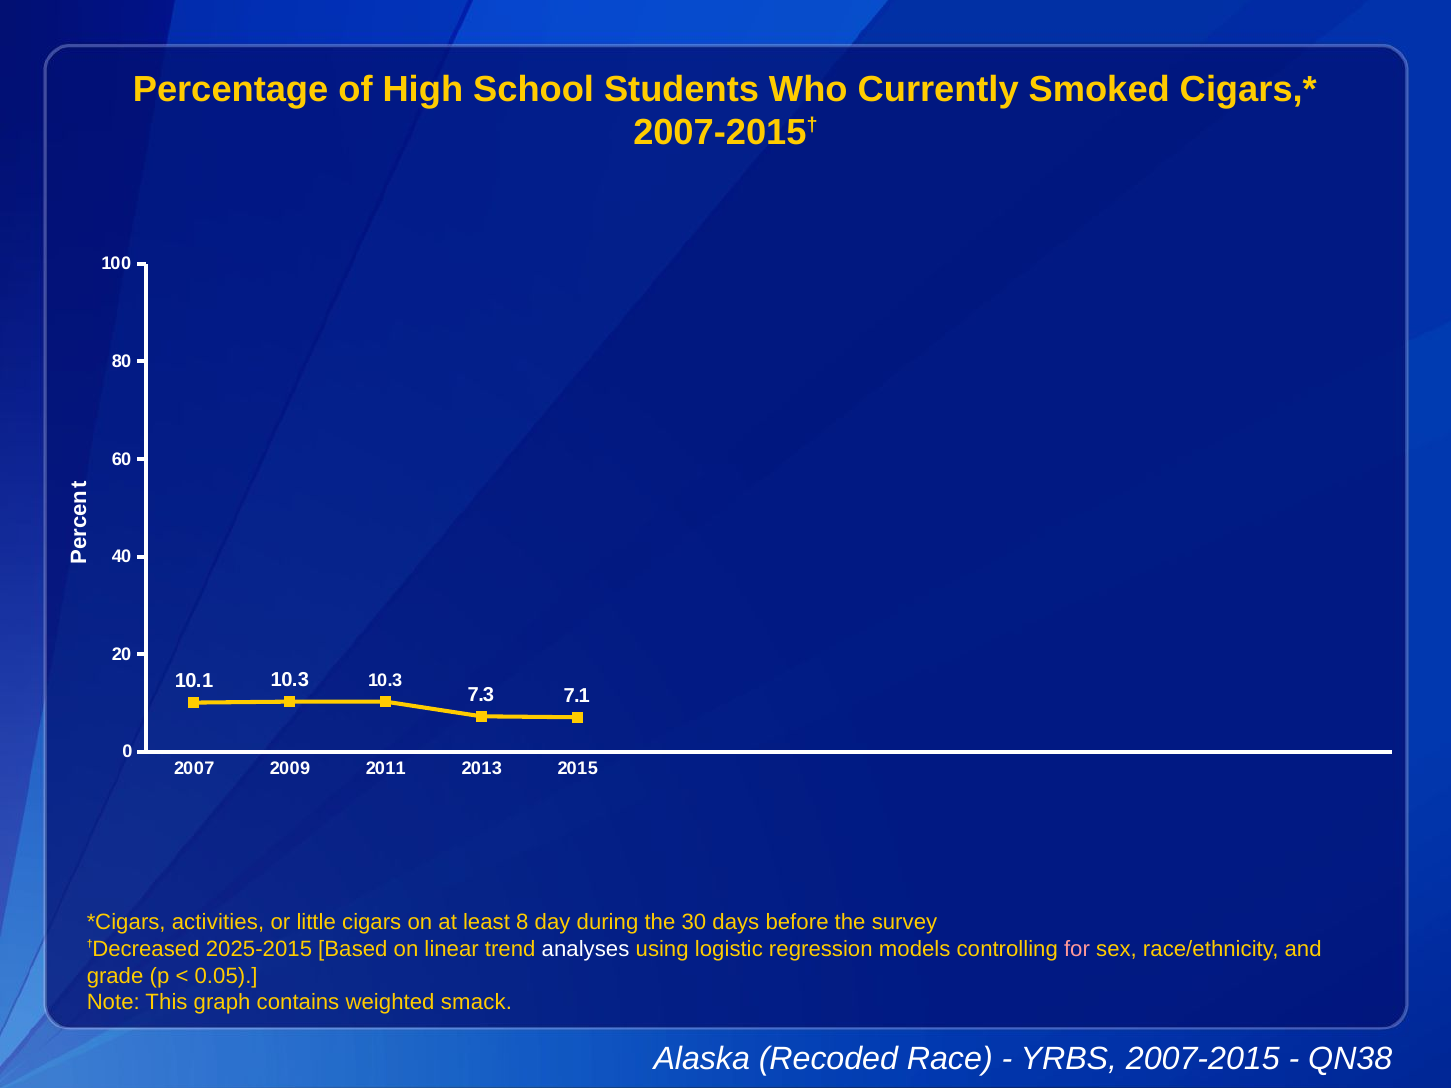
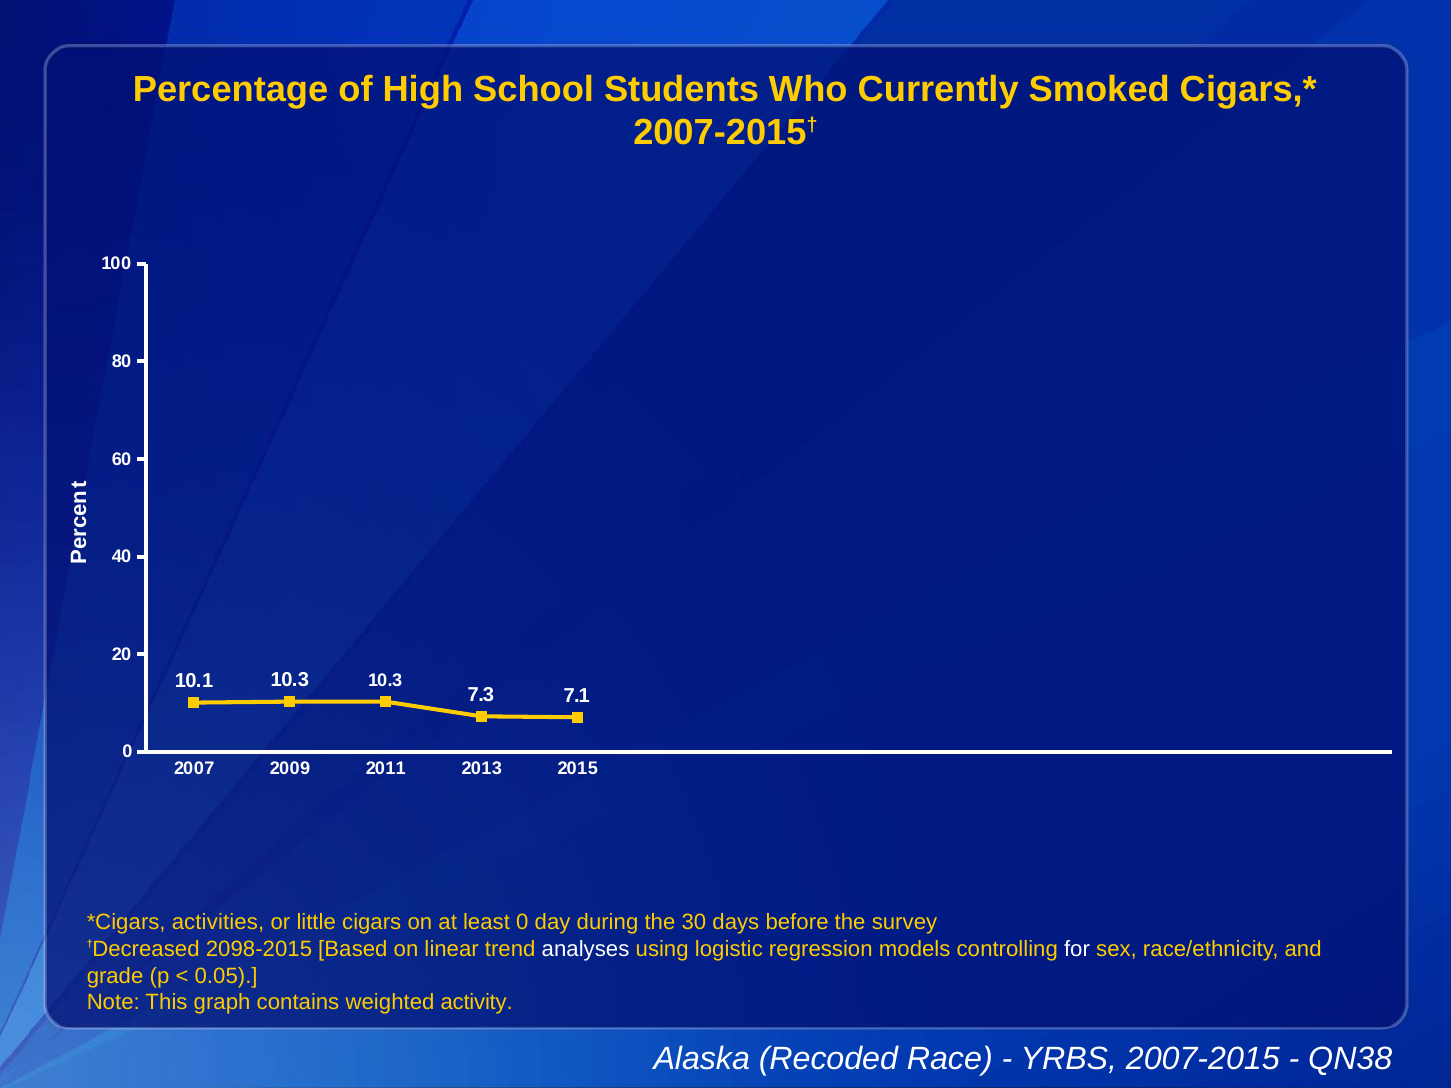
least 8: 8 -> 0
2025-2015: 2025-2015 -> 2098-2015
for colour: pink -> white
smack: smack -> activity
